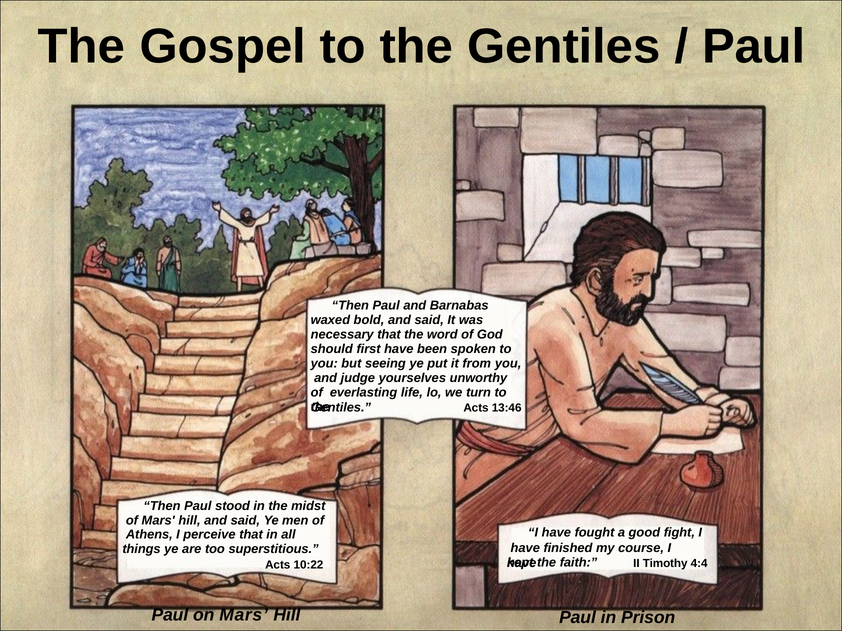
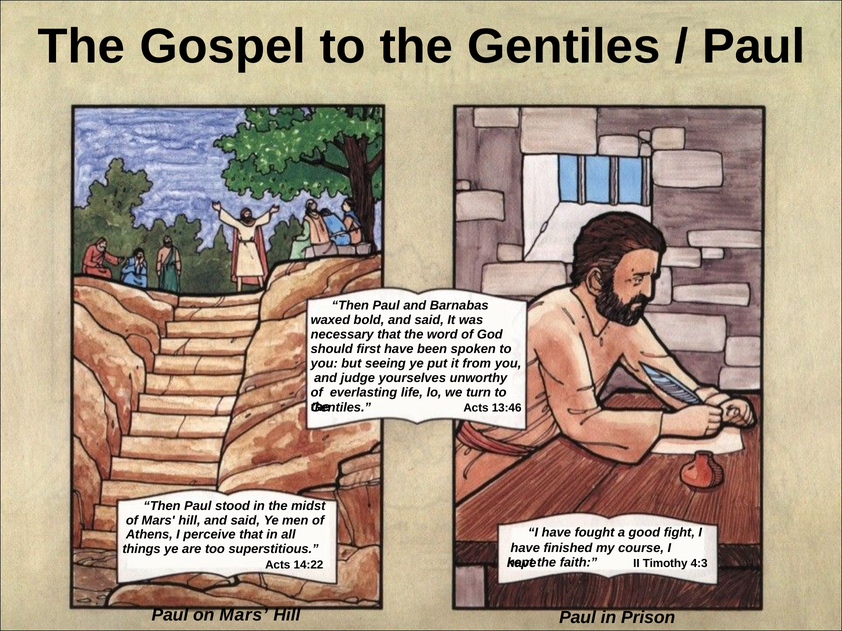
4:4: 4:4 -> 4:3
10:22: 10:22 -> 14:22
